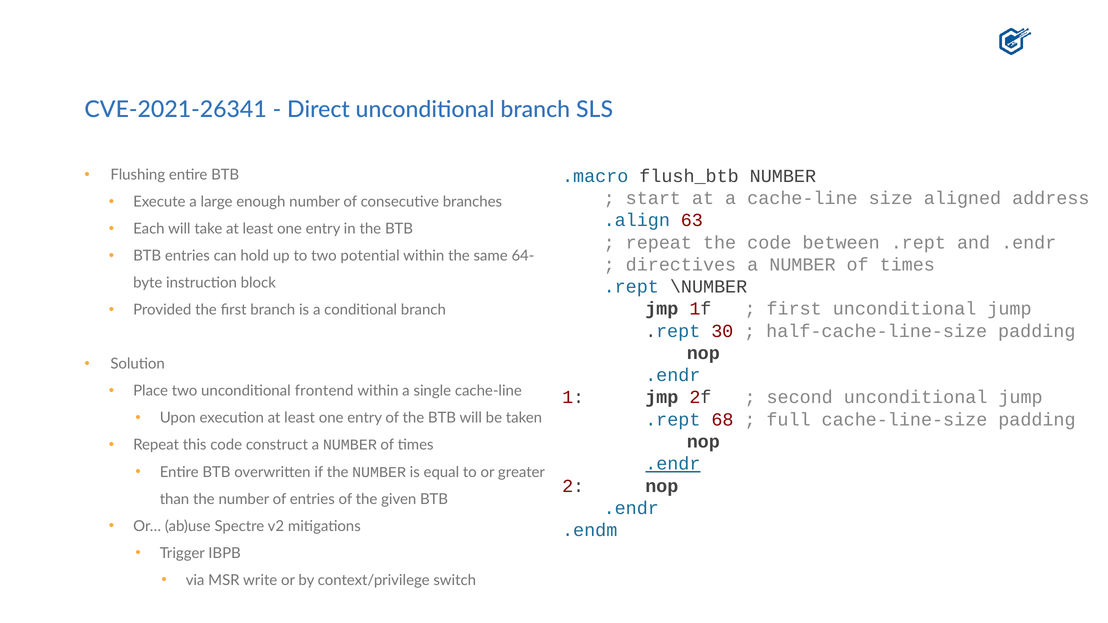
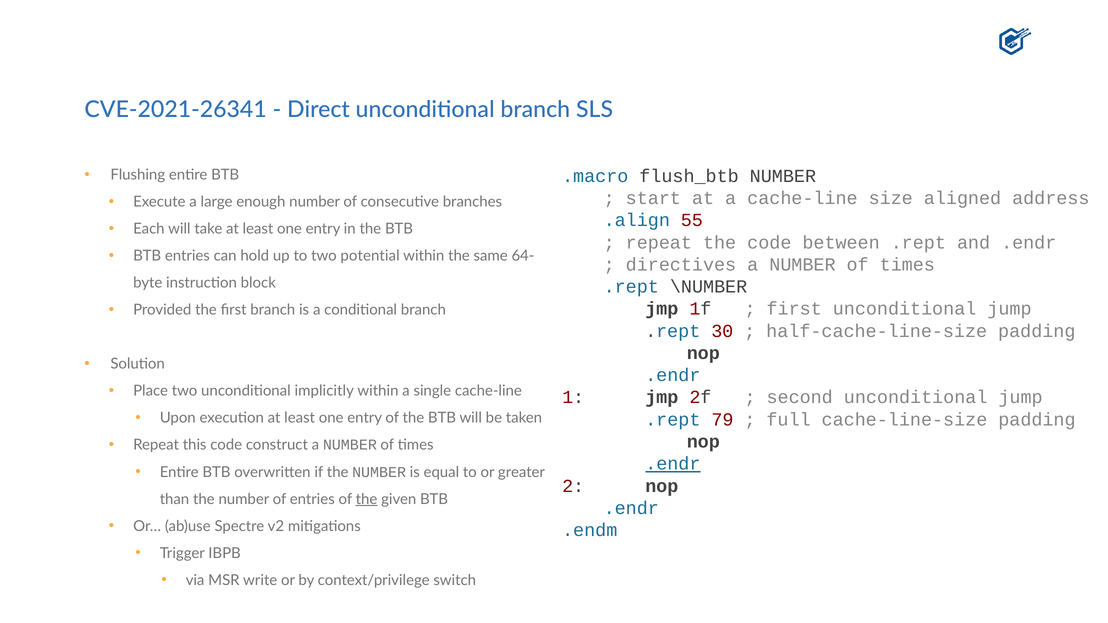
63: 63 -> 55
frontend: frontend -> implicitly
68: 68 -> 79
the at (367, 499) underline: none -> present
